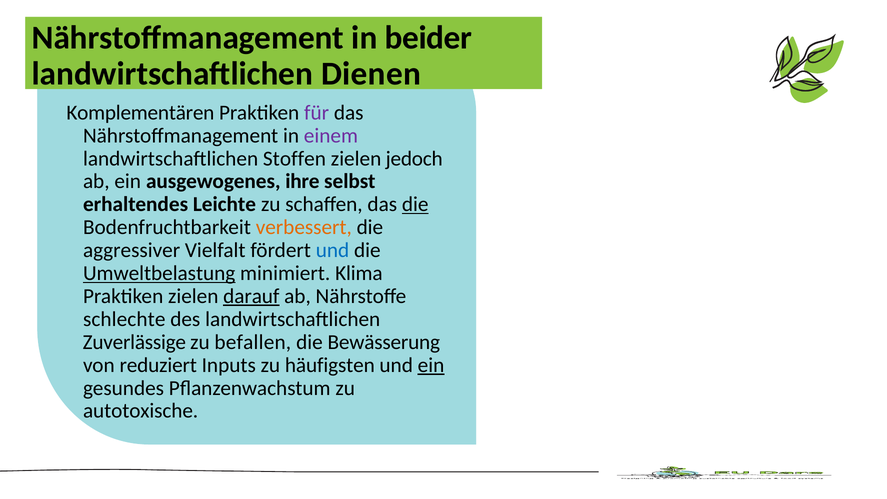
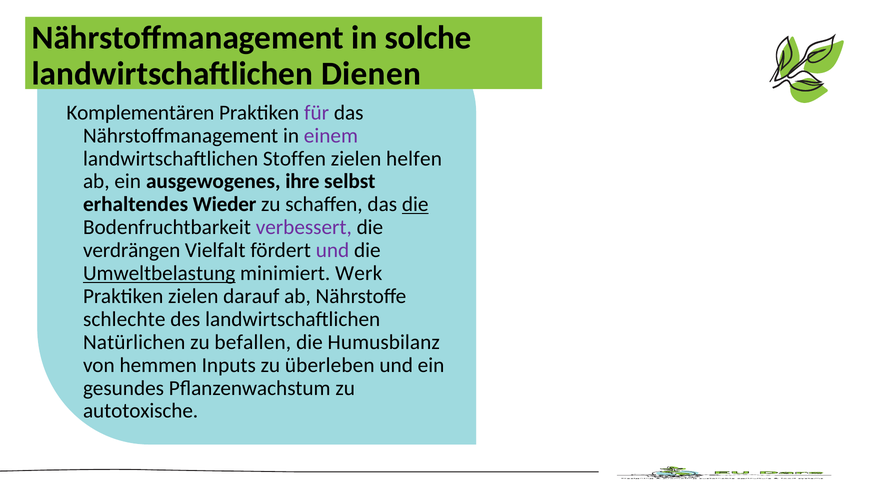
beider: beider -> solche
jedoch: jedoch -> helfen
Leichte: Leichte -> Wieder
verbessert colour: orange -> purple
aggressiver: aggressiver -> verdrängen
und at (332, 250) colour: blue -> purple
Klima: Klima -> Werk
darauf underline: present -> none
Zuverlässige: Zuverlässige -> Natürlichen
Bewässerung: Bewässerung -> Humusbilanz
reduziert: reduziert -> hemmen
häufigsten: häufigsten -> überleben
ein at (431, 365) underline: present -> none
